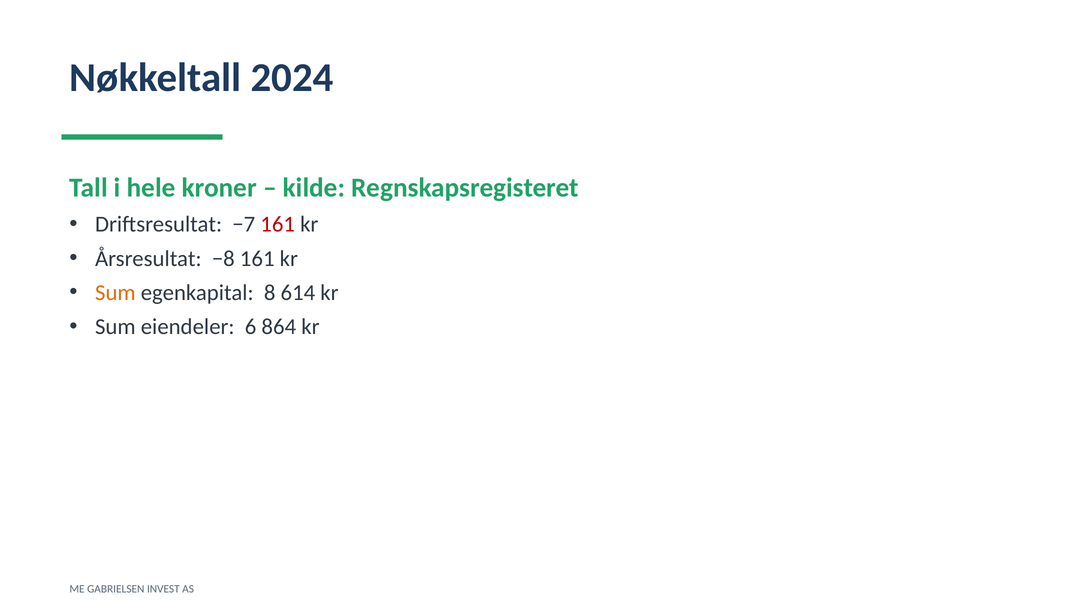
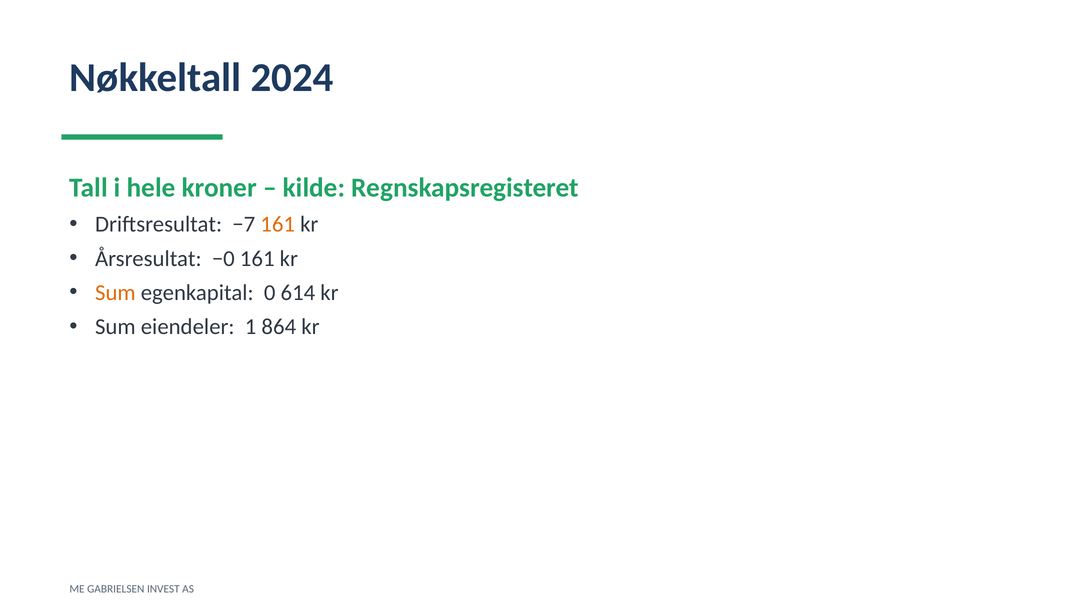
161 at (278, 225) colour: red -> orange
−8: −8 -> −0
8: 8 -> 0
6: 6 -> 1
